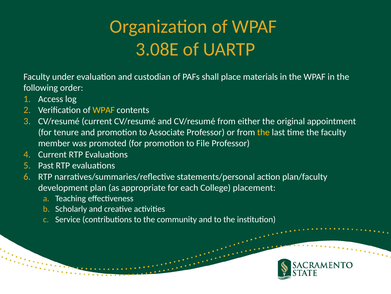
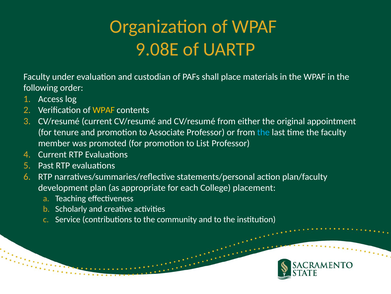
3.08E: 3.08E -> 9.08E
the at (263, 132) colour: yellow -> light blue
File: File -> List
